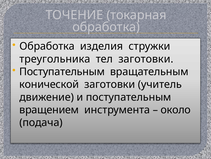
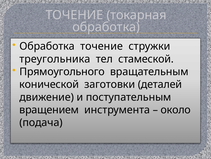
Обработка изделия: изделия -> точение
тел заготовки: заготовки -> стамеской
Поступательным at (62, 71): Поступательным -> Прямоугольного
учитель: учитель -> деталей
